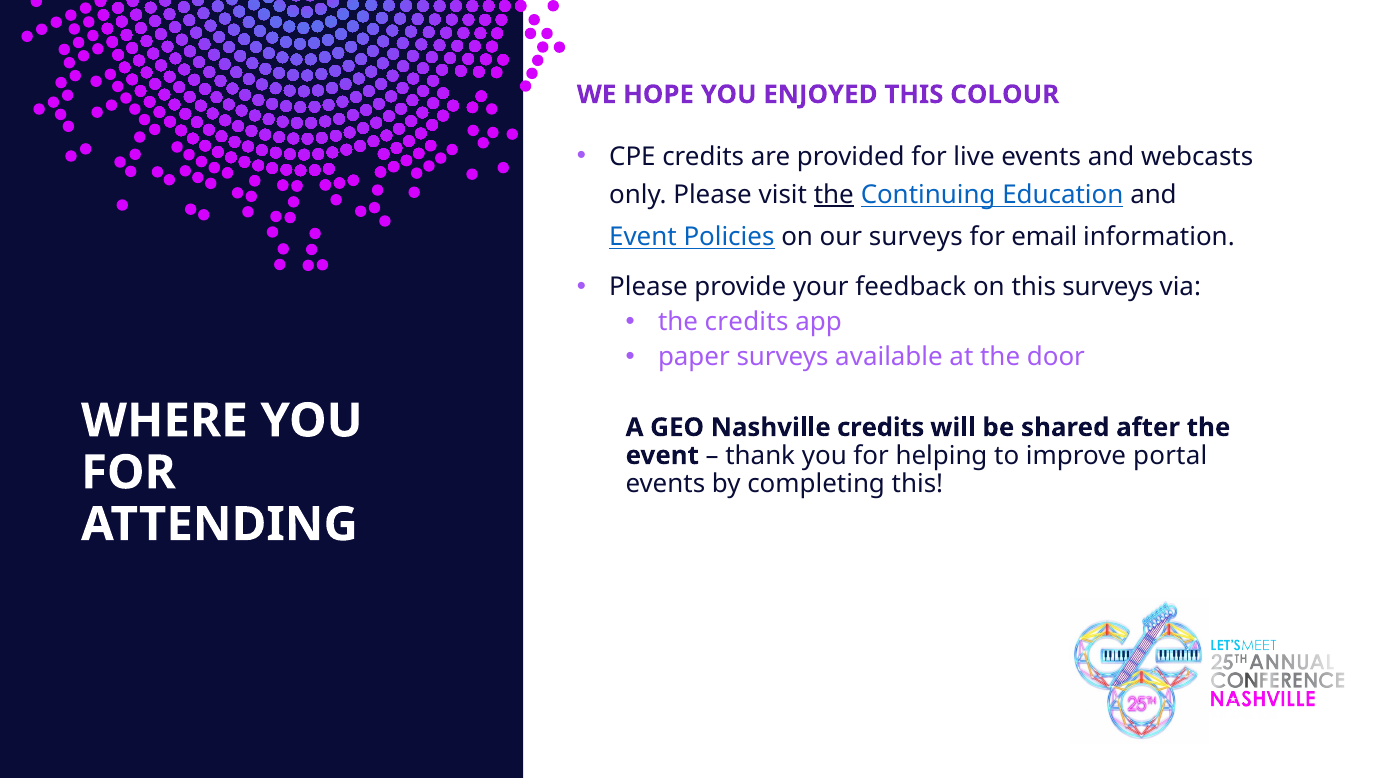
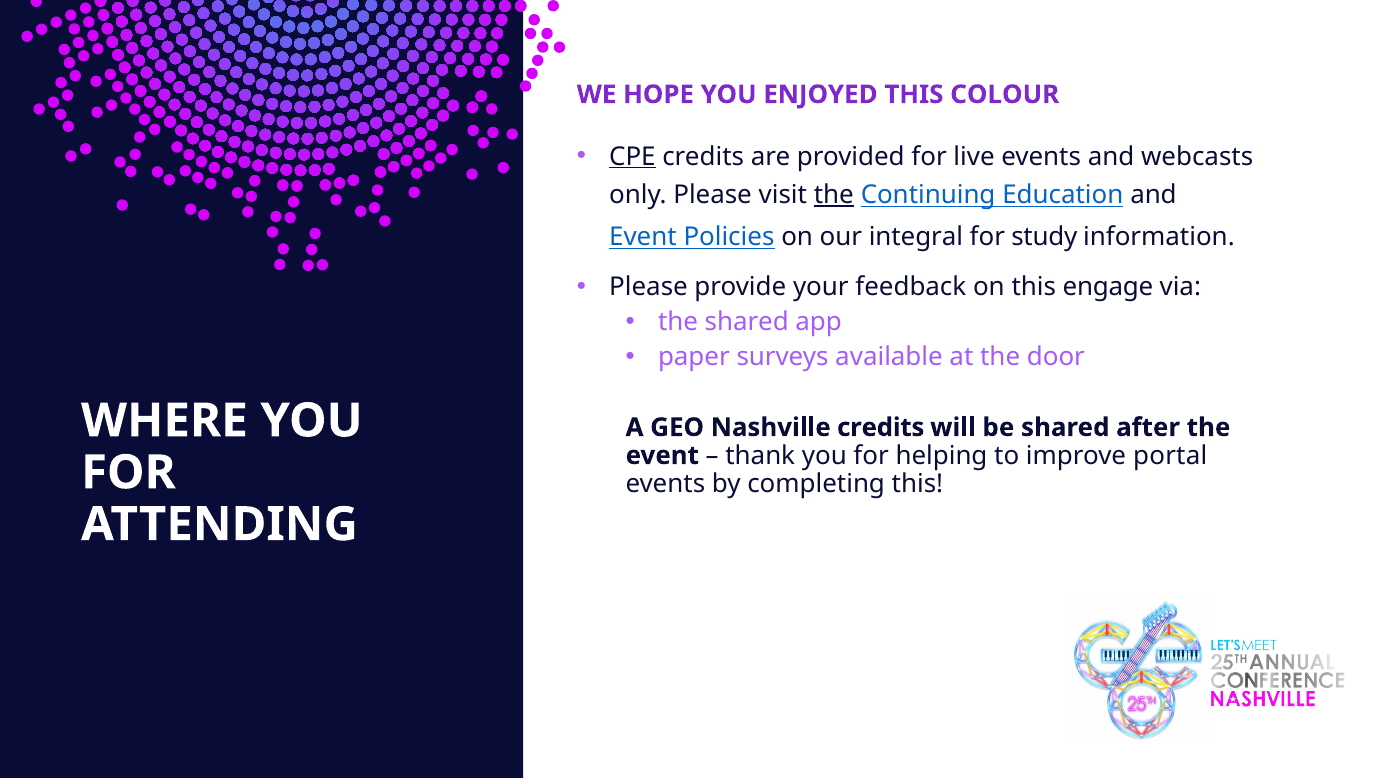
CPE underline: none -> present
our surveys: surveys -> integral
email: email -> study
this surveys: surveys -> engage
the credits: credits -> shared
